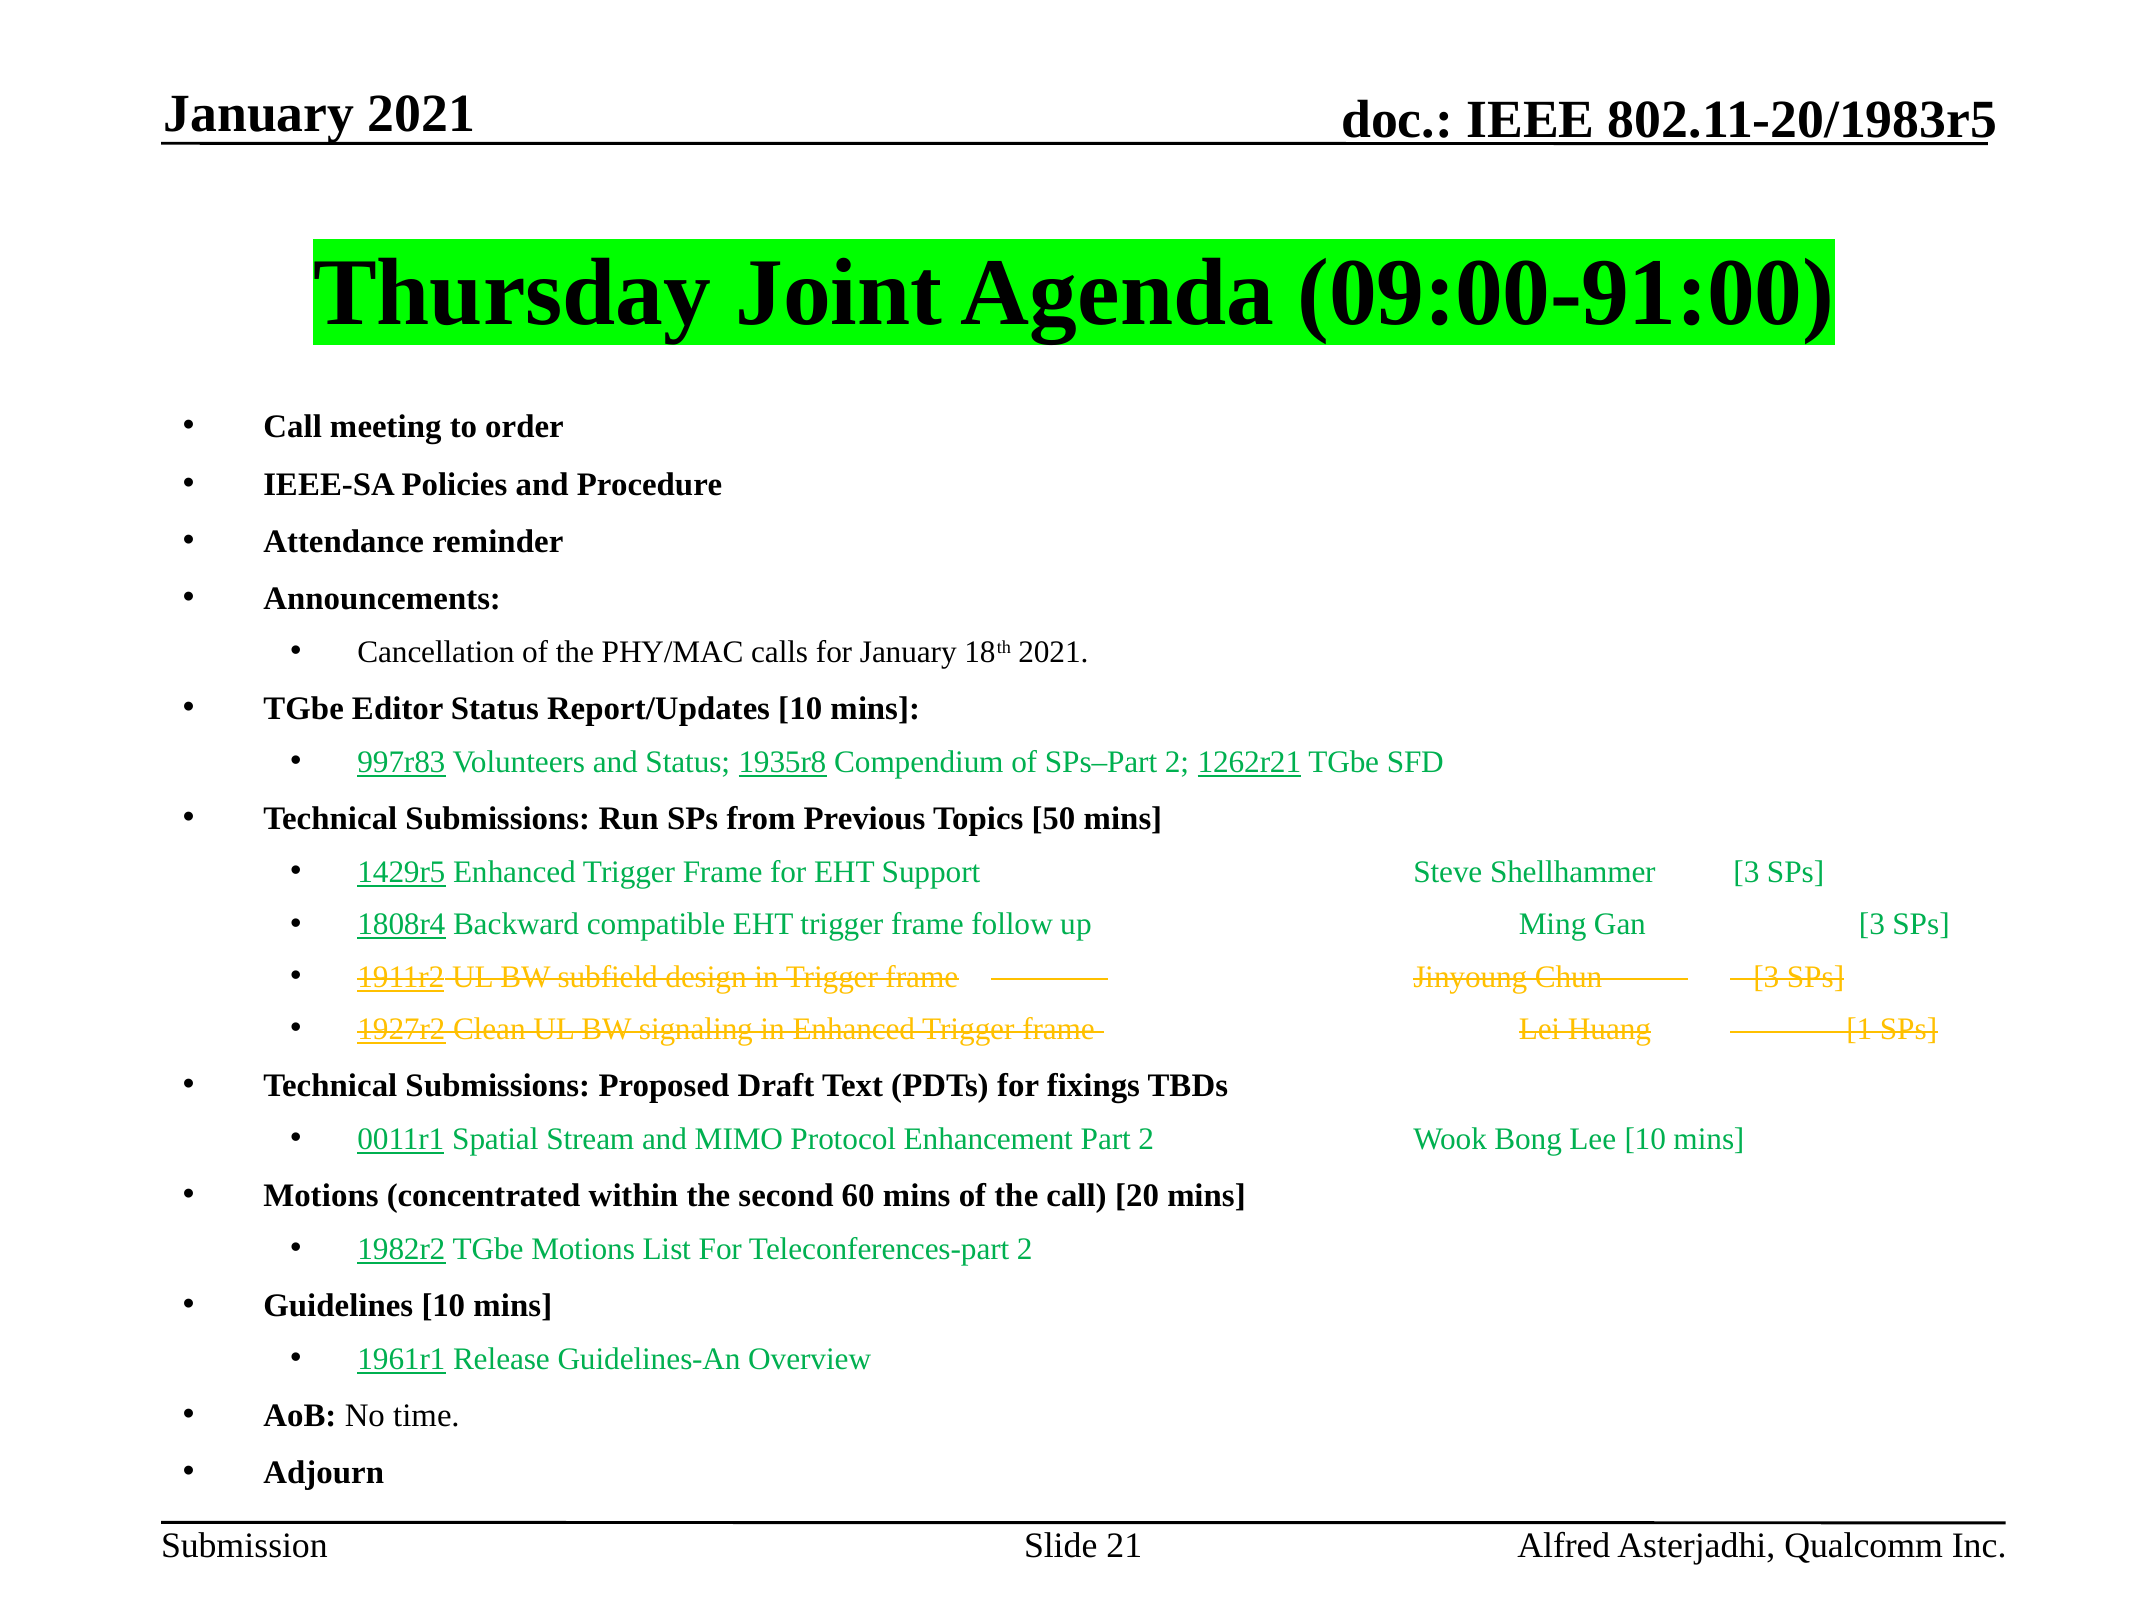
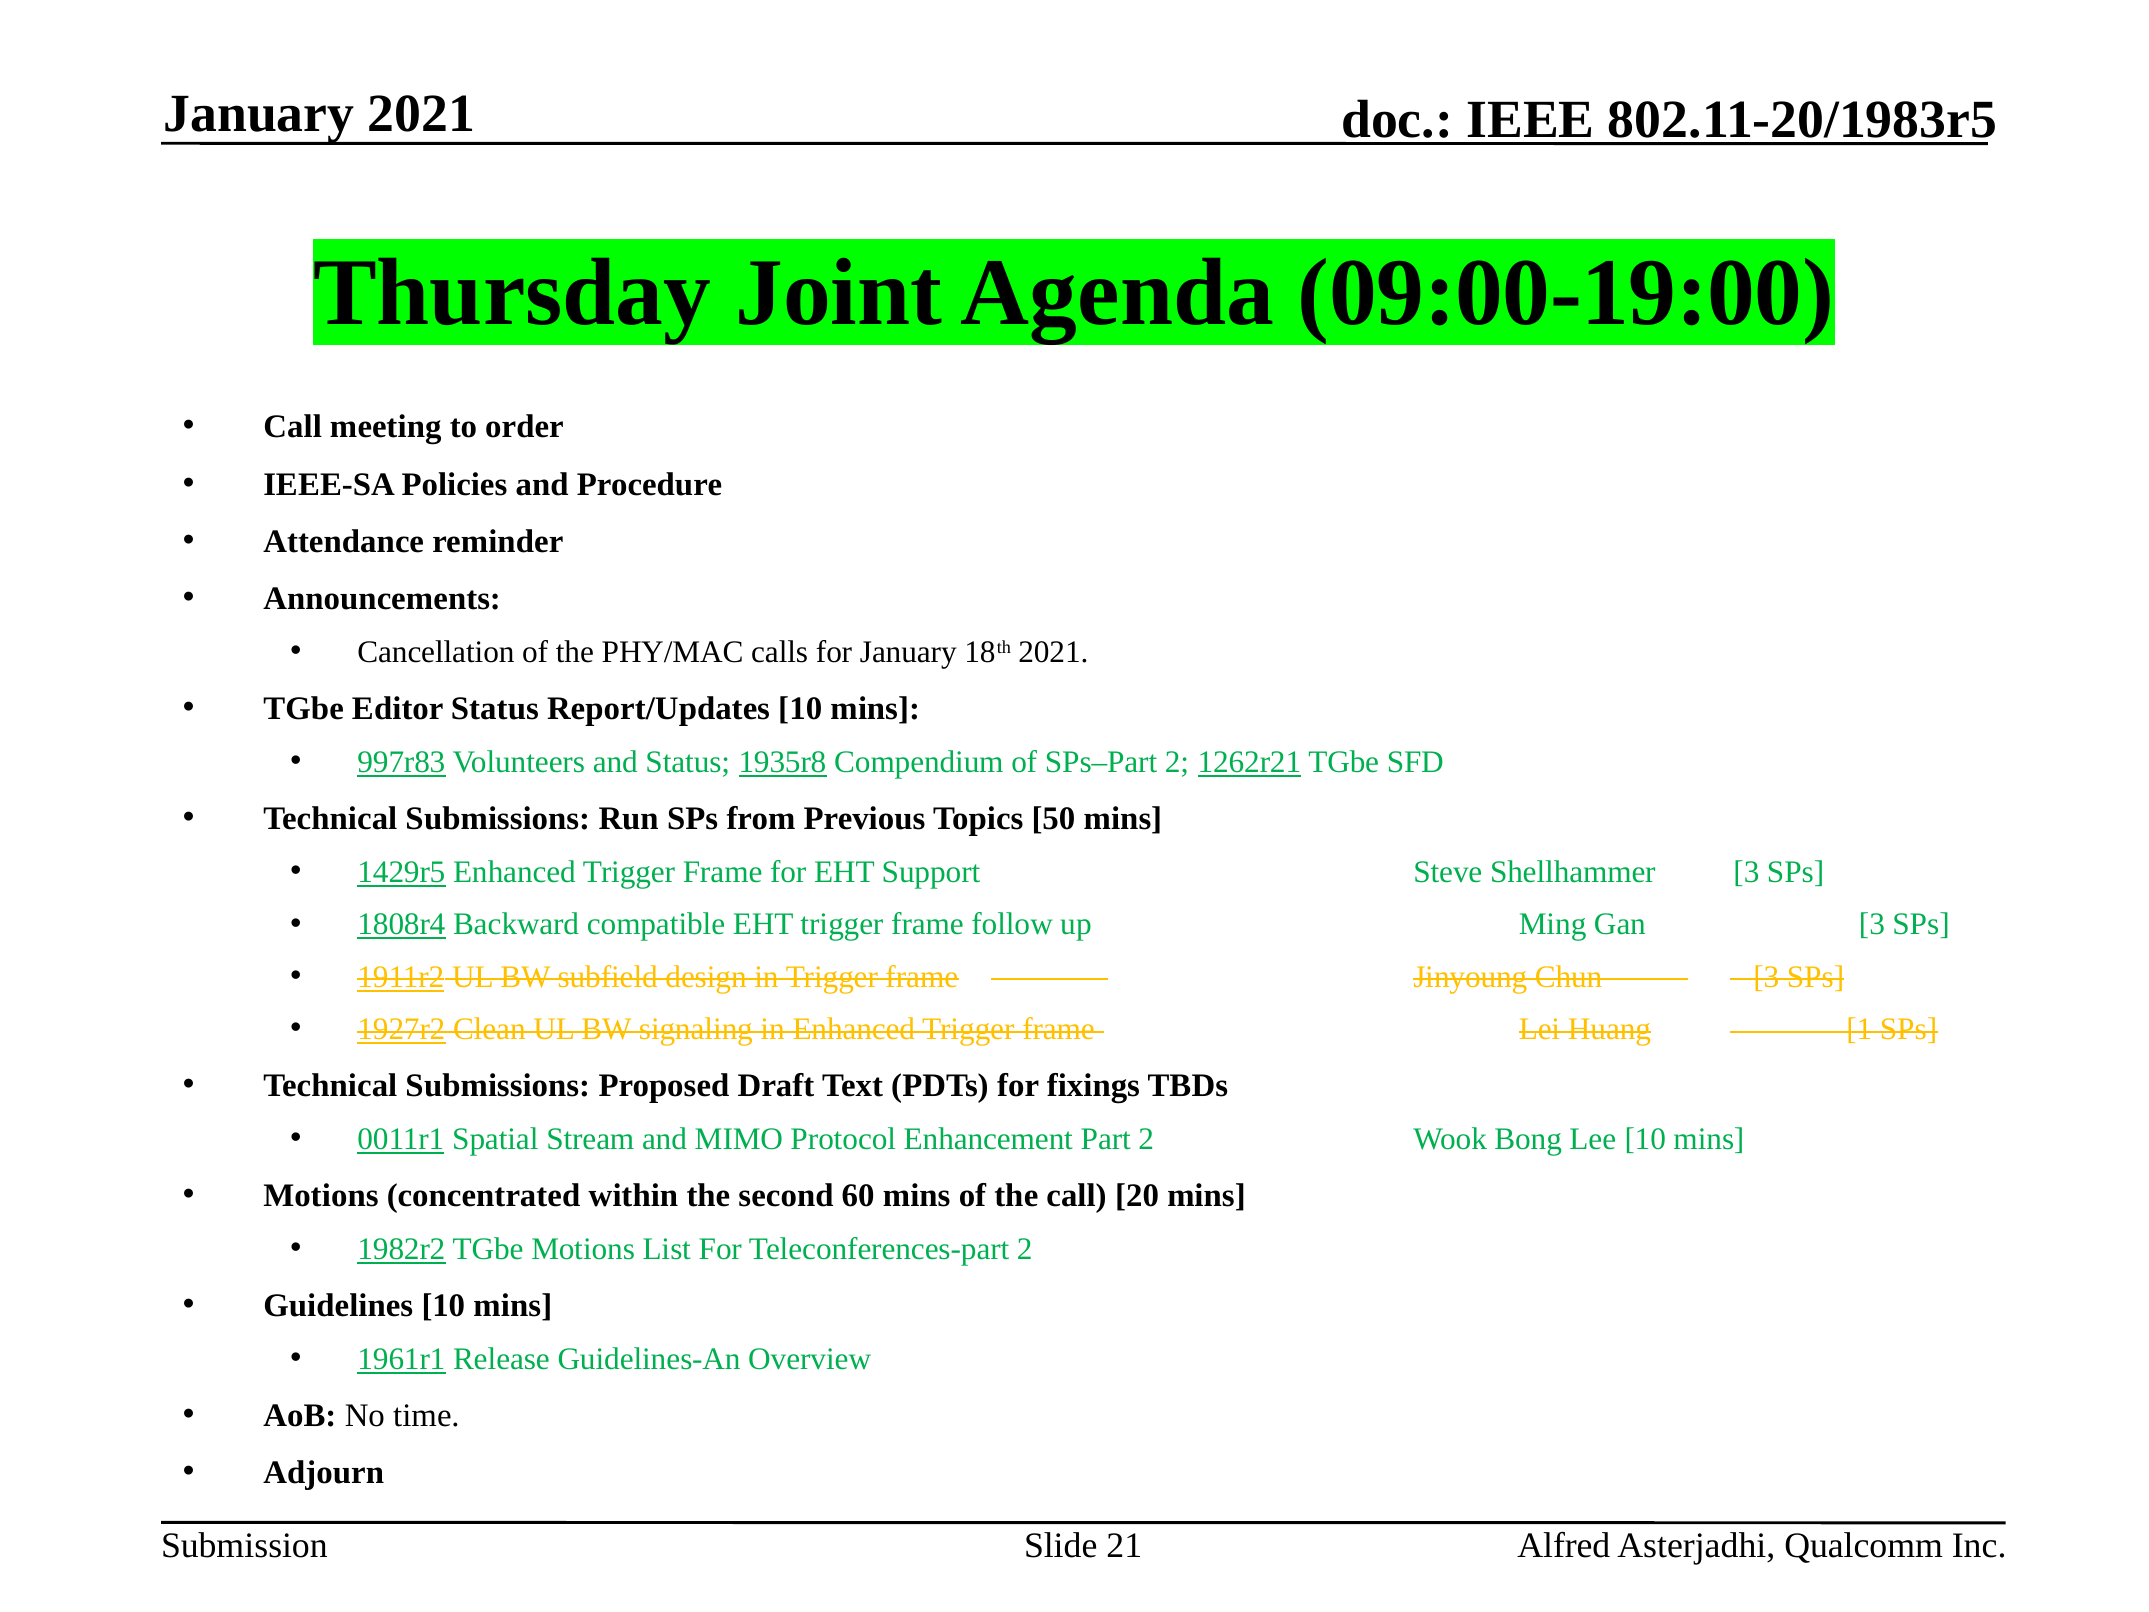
09:00-91:00: 09:00-91:00 -> 09:00-19:00
